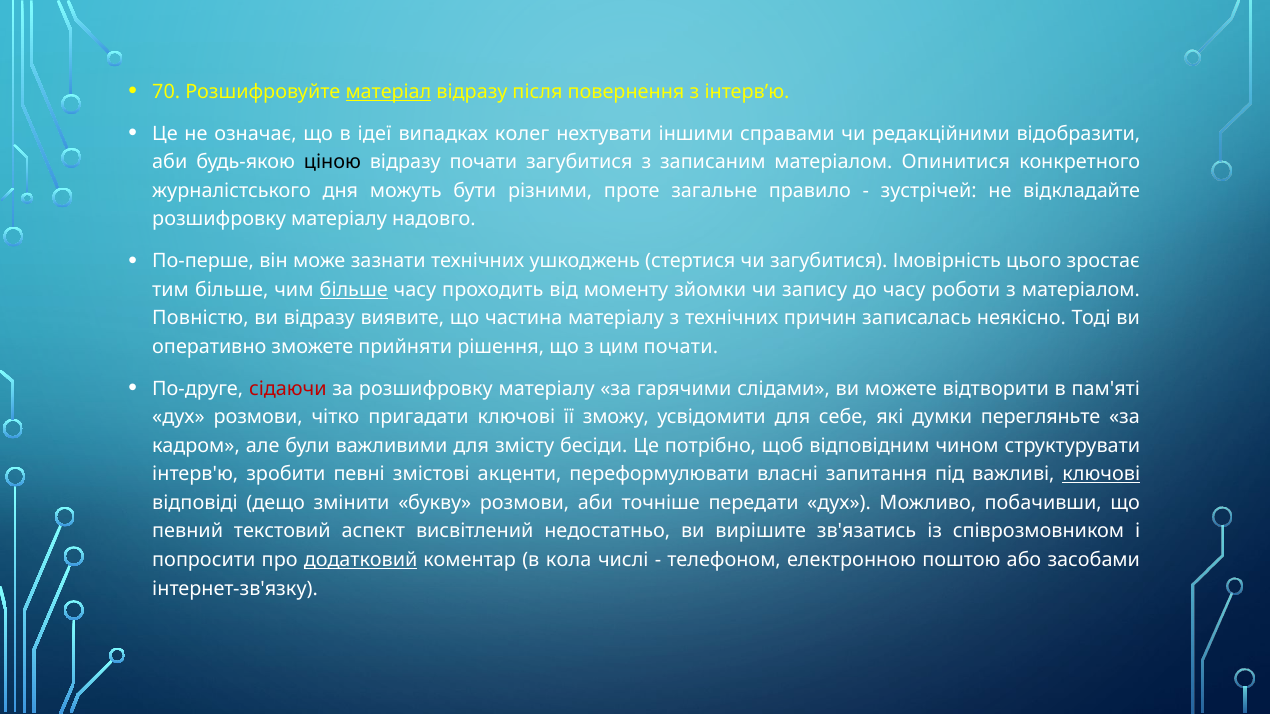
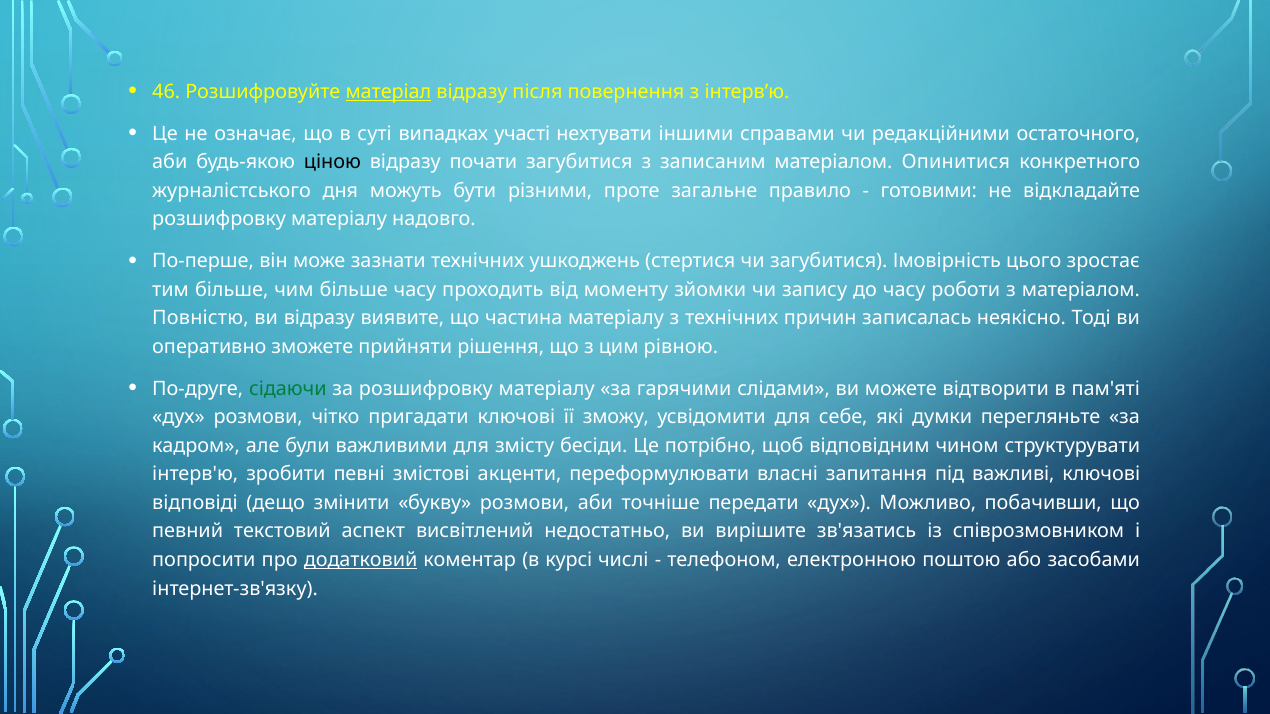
70: 70 -> 46
ідеї: ідеї -> суті
колег: колег -> участі
відобразити: відобразити -> остаточного
зустрічей: зустрічей -> готовими
більше at (354, 290) underline: present -> none
цим почати: почати -> рівною
сідаючи colour: red -> green
ключові at (1101, 475) underline: present -> none
кола: кола -> курсі
